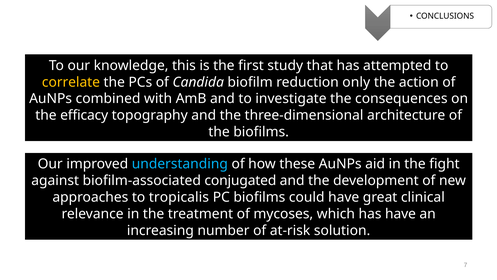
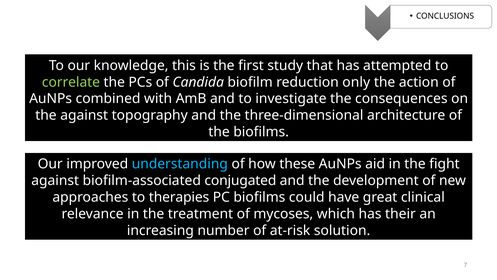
correlate colour: yellow -> light green
the efficacy: efficacy -> against
tropicalis: tropicalis -> therapies
has have: have -> their
